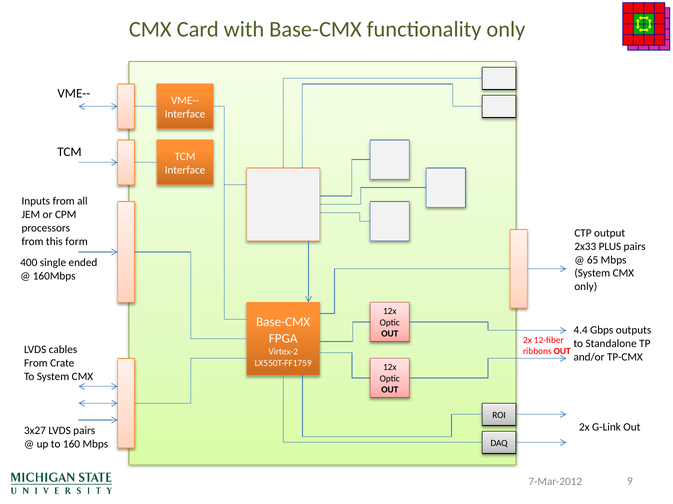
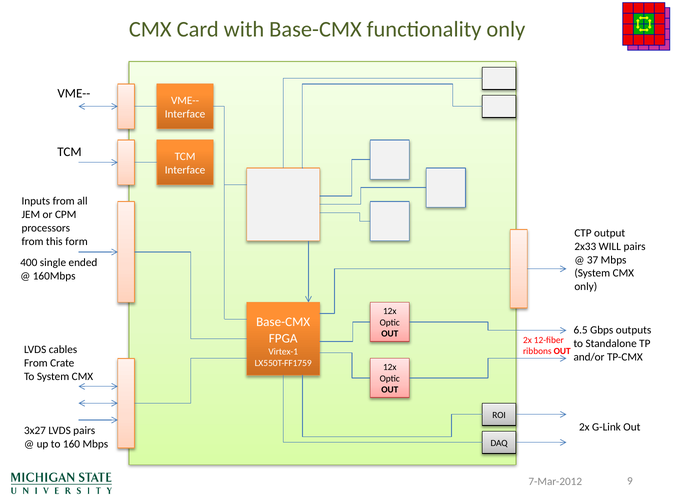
PLUS: PLUS -> WILL
65: 65 -> 37
4.4: 4.4 -> 6.5
Virtex-2: Virtex-2 -> Virtex-1
